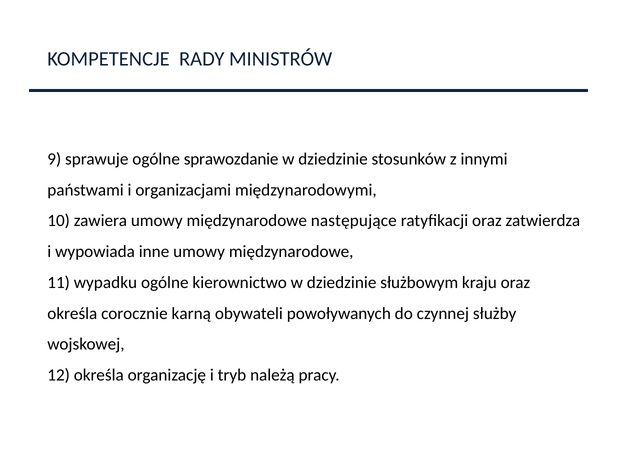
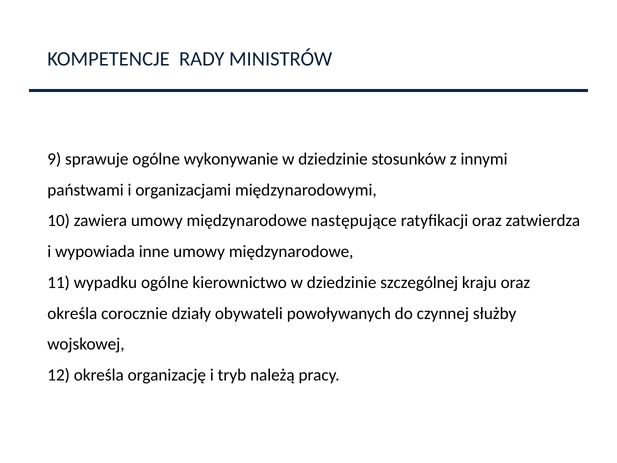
sprawozdanie: sprawozdanie -> wykonywanie
służbowym: służbowym -> szczególnej
karną: karną -> działy
